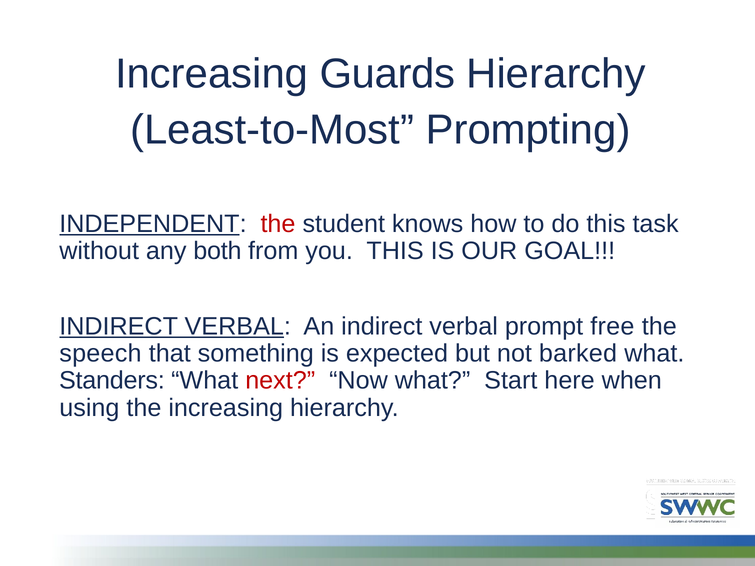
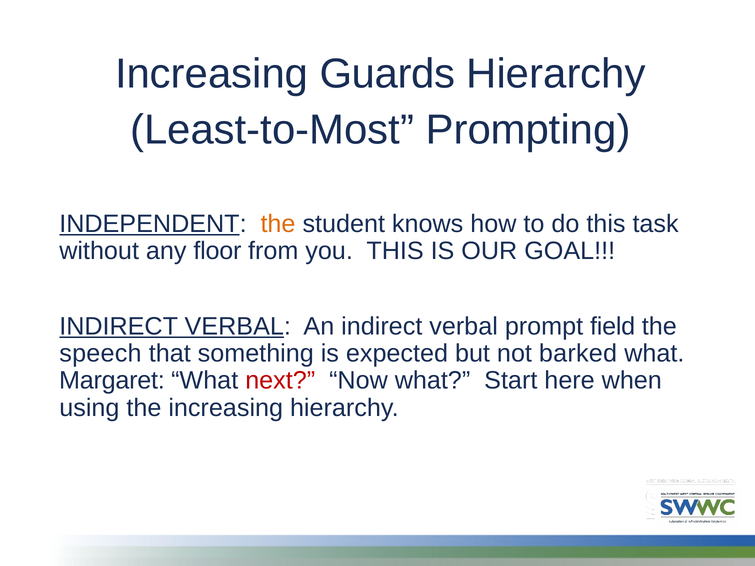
the at (278, 224) colour: red -> orange
both: both -> floor
free: free -> field
Standers: Standers -> Margaret
